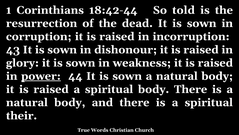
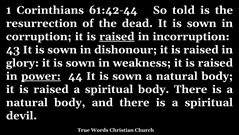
18:42-44: 18:42-44 -> 61:42-44
raised at (117, 36) underline: none -> present
their: their -> devil
